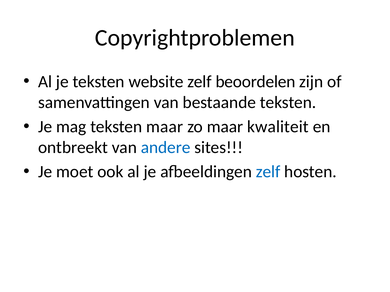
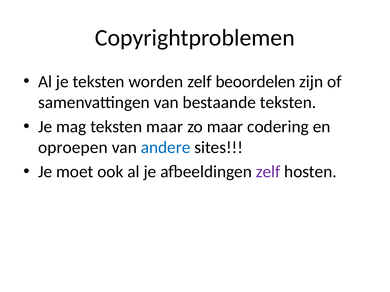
website: website -> worden
kwaliteit: kwaliteit -> codering
ontbreekt: ontbreekt -> oproepen
zelf at (268, 172) colour: blue -> purple
